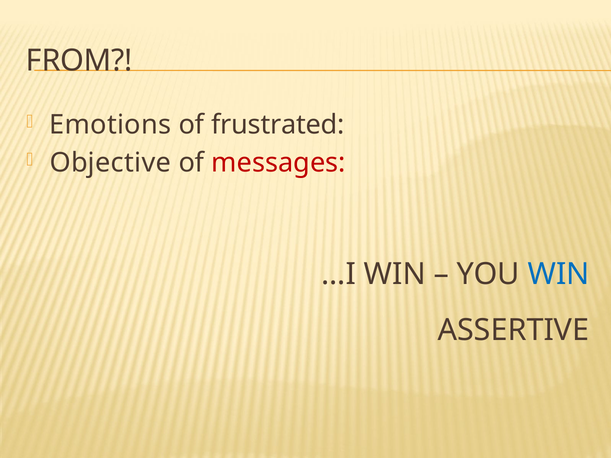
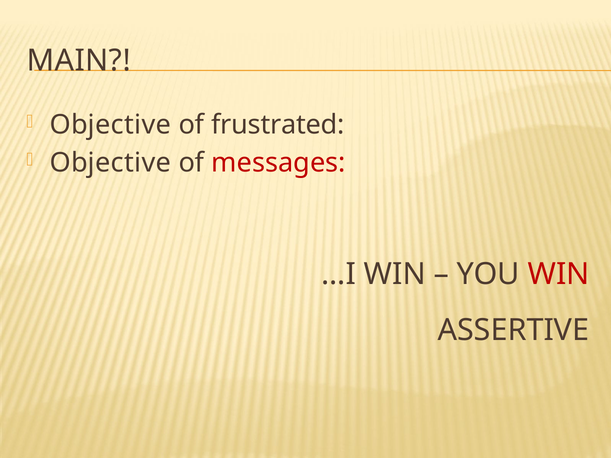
FROM: FROM -> MAIN
Emotions at (110, 125): Emotions -> Objective
WIN at (559, 275) colour: blue -> red
